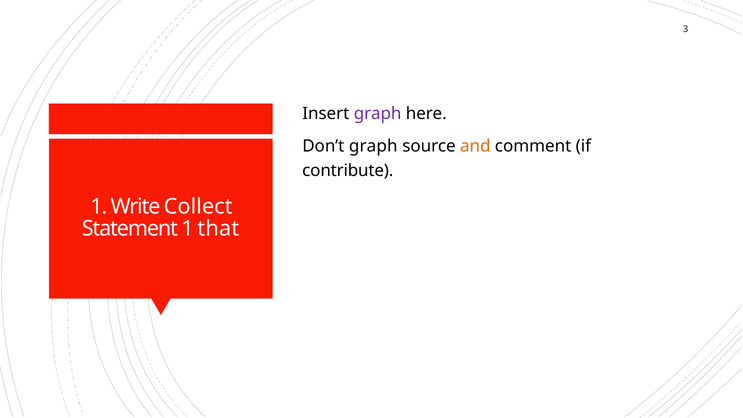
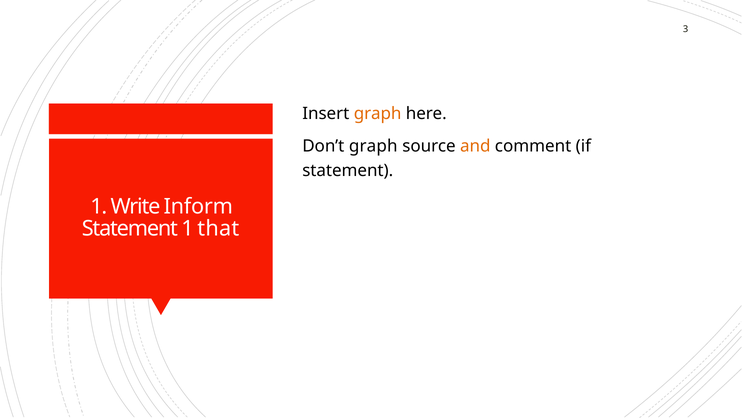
graph at (378, 114) colour: purple -> orange
contribute at (348, 170): contribute -> statement
Collect: Collect -> Inform
